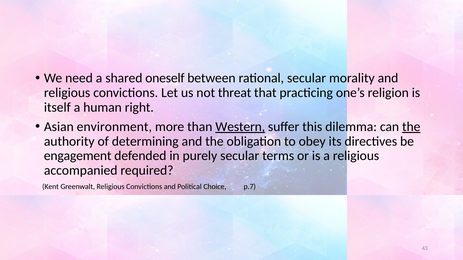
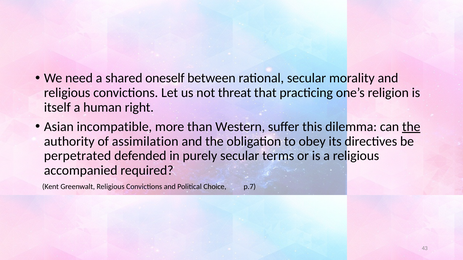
environment: environment -> incompatible
Western underline: present -> none
determining: determining -> assimilation
engagement: engagement -> perpetrated
